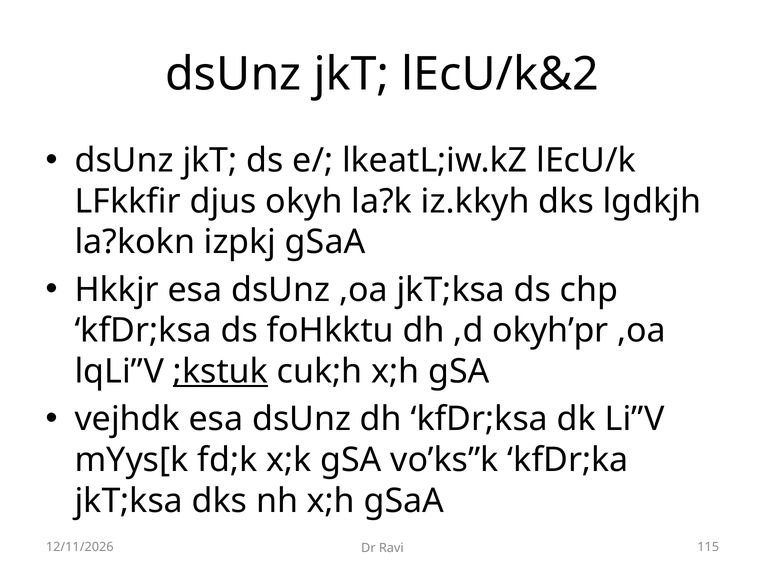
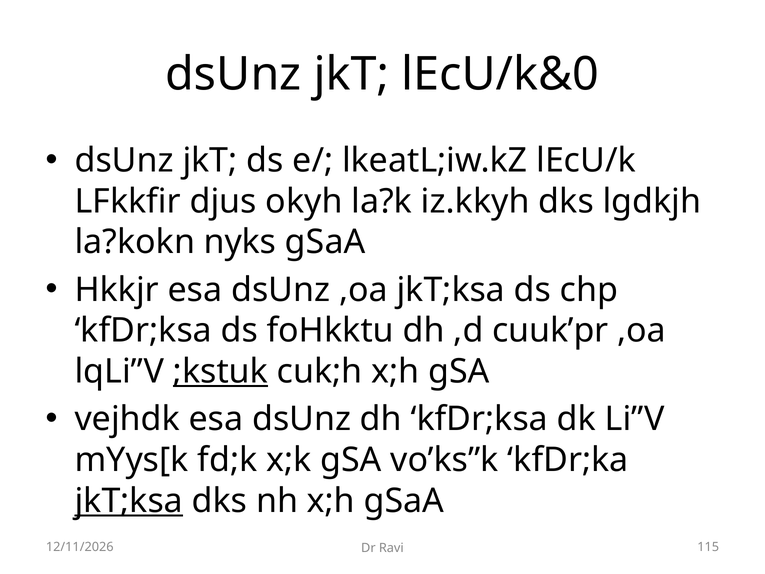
lEcU/k&2: lEcU/k&2 -> lEcU/k&0
izpkj: izpkj -> nyks
okyh’pr: okyh’pr -> cuuk’pr
jkT;ksa at (129, 501) underline: none -> present
